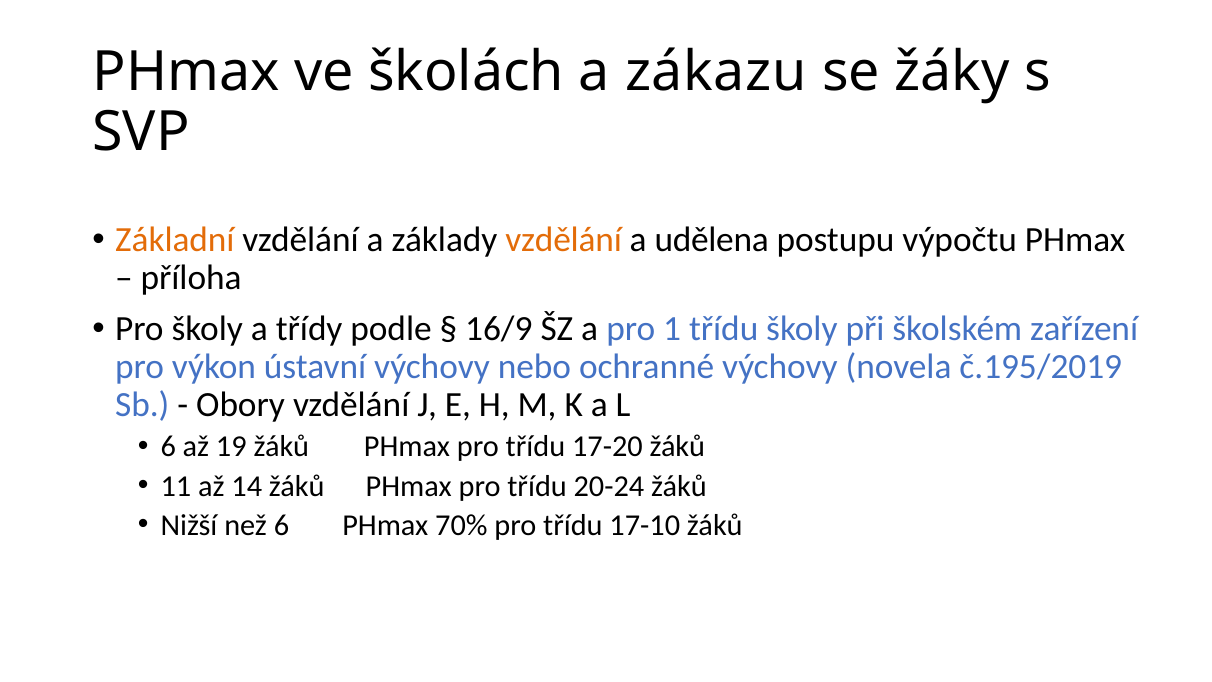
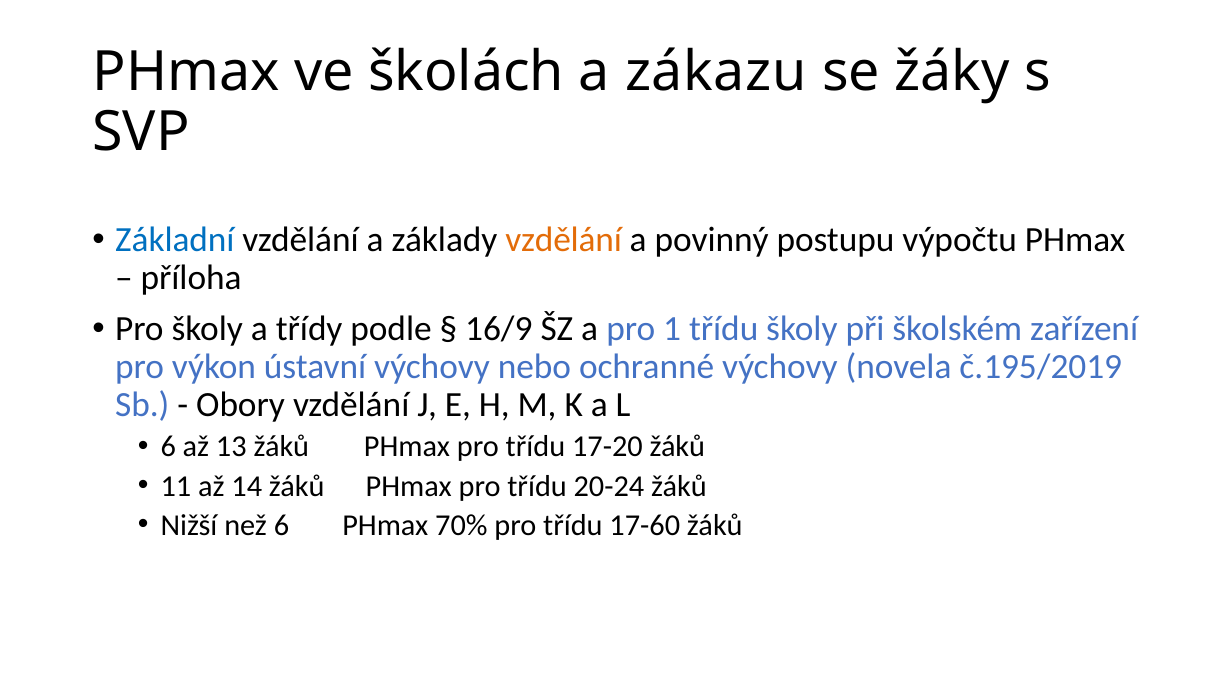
Základní colour: orange -> blue
udělena: udělena -> povinný
19: 19 -> 13
17-10: 17-10 -> 17-60
